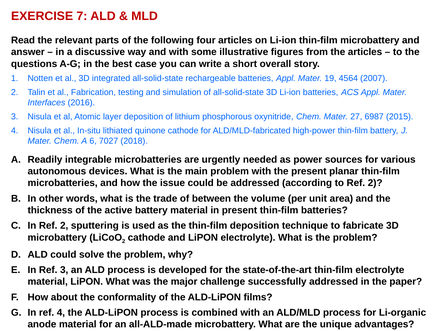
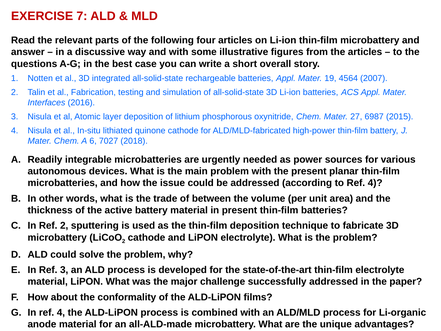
to Ref 2: 2 -> 4
